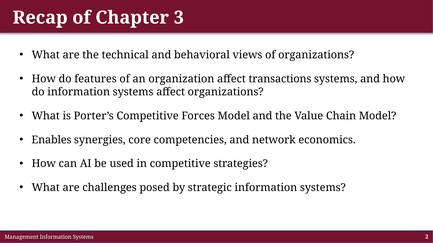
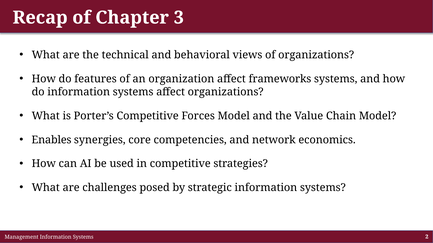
transactions: transactions -> frameworks
